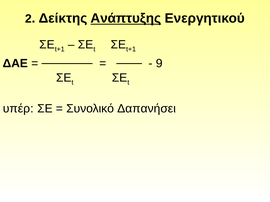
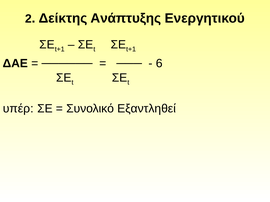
Ανάπτυξης underline: present -> none
9: 9 -> 6
Δαπανήσει: Δαπανήσει -> Εξαντληθεί
